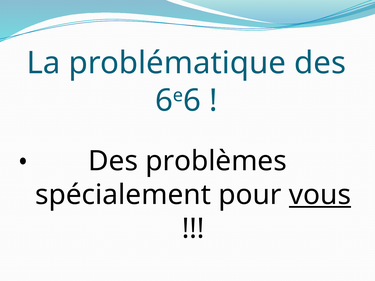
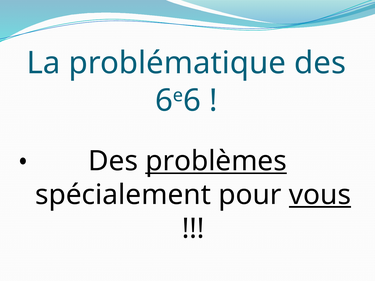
problèmes underline: none -> present
